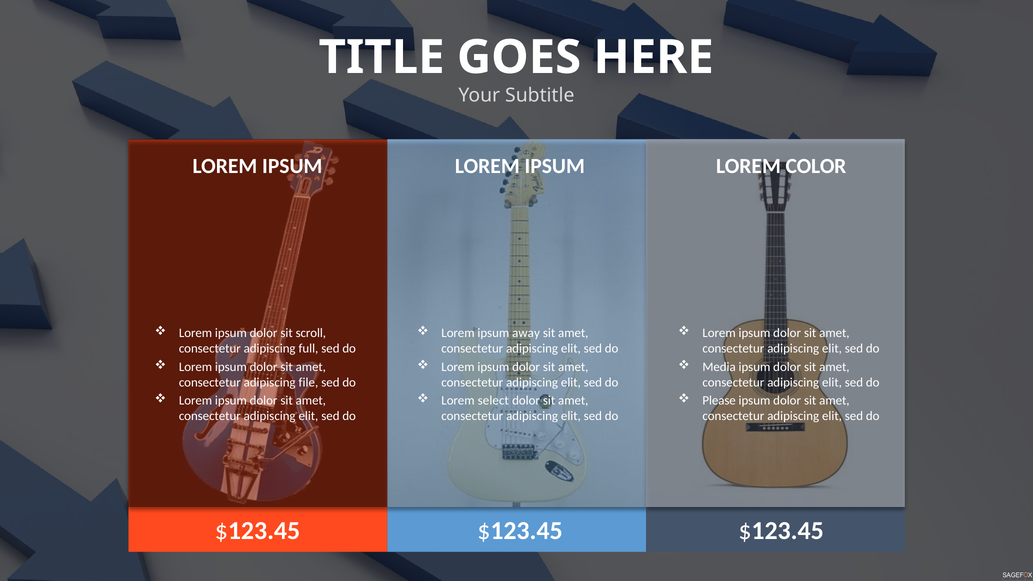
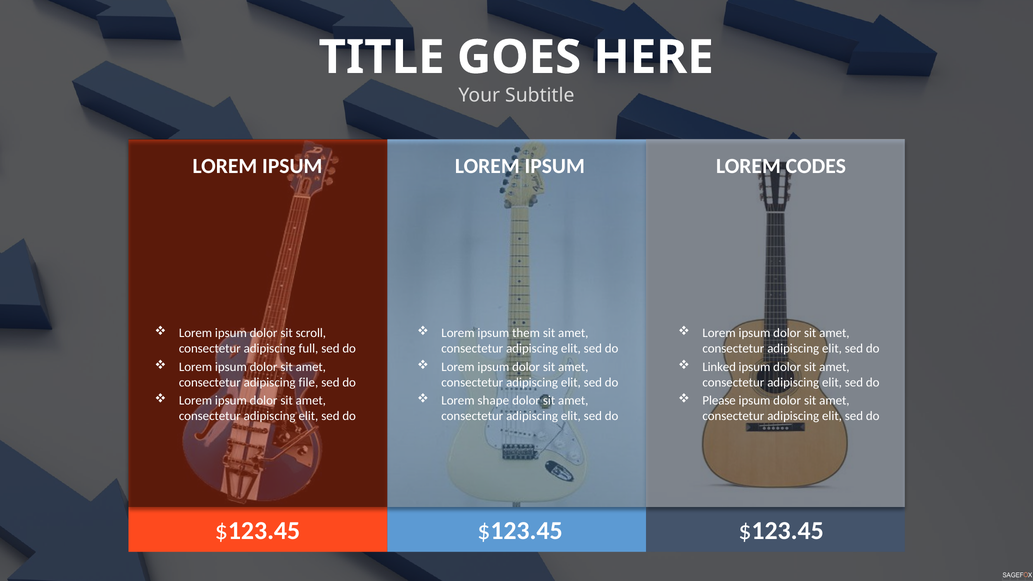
COLOR: COLOR -> CODES
away: away -> them
Media: Media -> Linked
select: select -> shape
